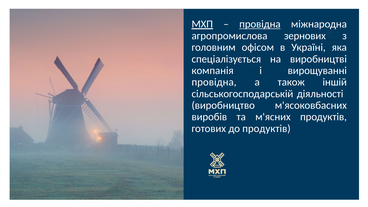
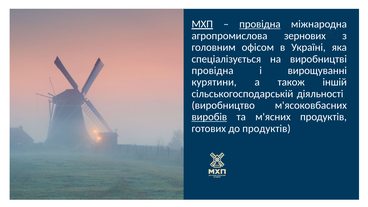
компанія at (213, 71): компанія -> провідна
провідна at (214, 82): провідна -> курятини
виробів underline: none -> present
